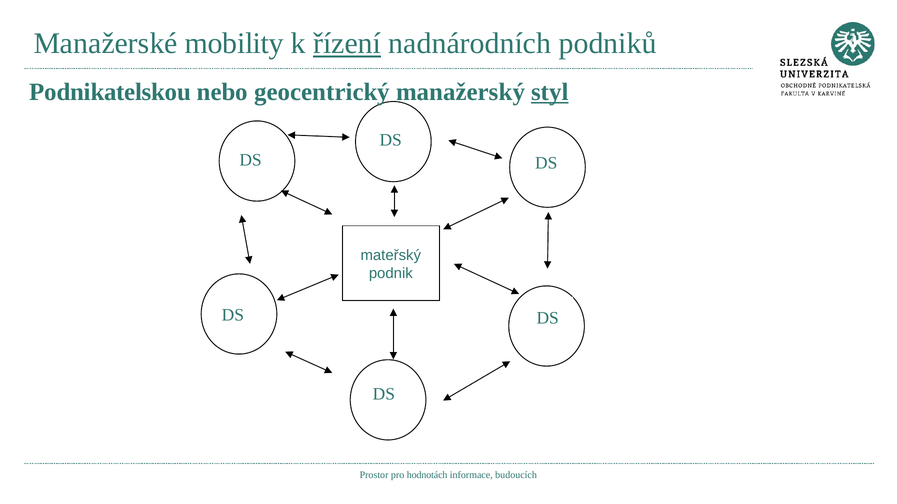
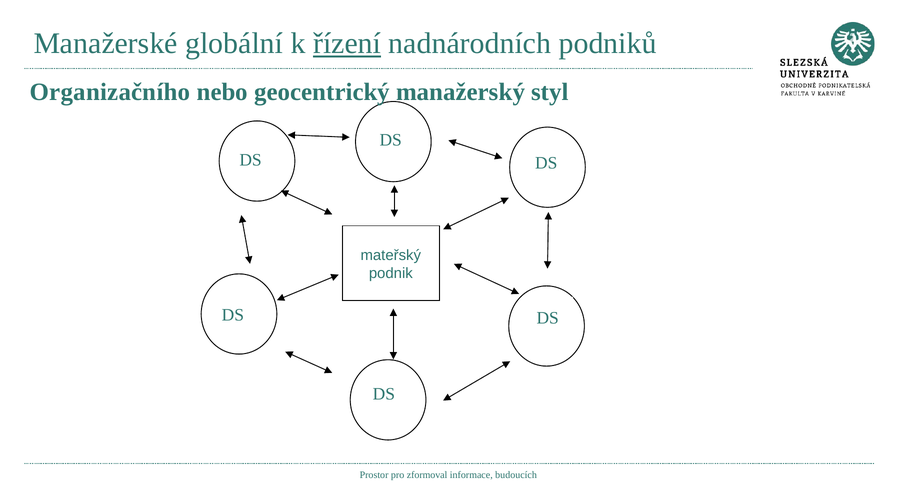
mobility: mobility -> globální
Podnikatelskou: Podnikatelskou -> Organizačního
styl underline: present -> none
hodnotách: hodnotách -> zformoval
